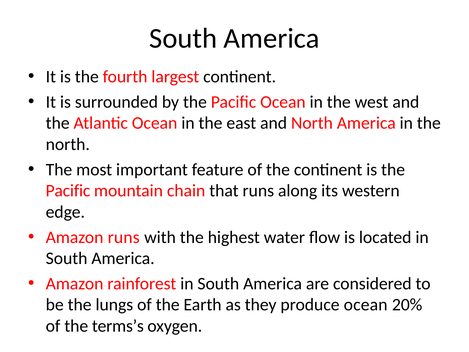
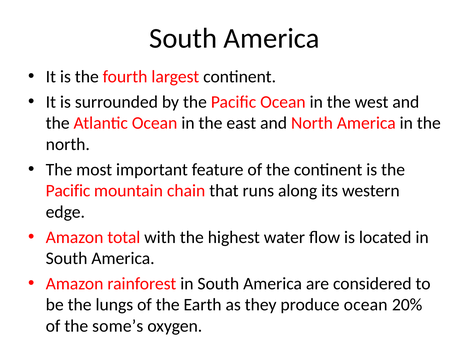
Amazon runs: runs -> total
terms’s: terms’s -> some’s
